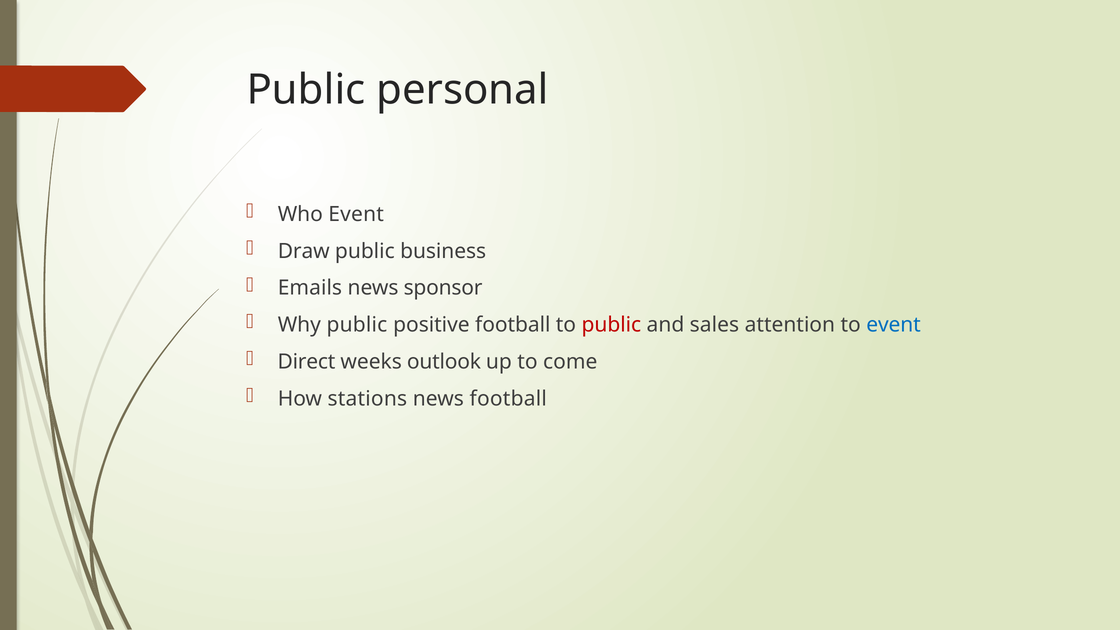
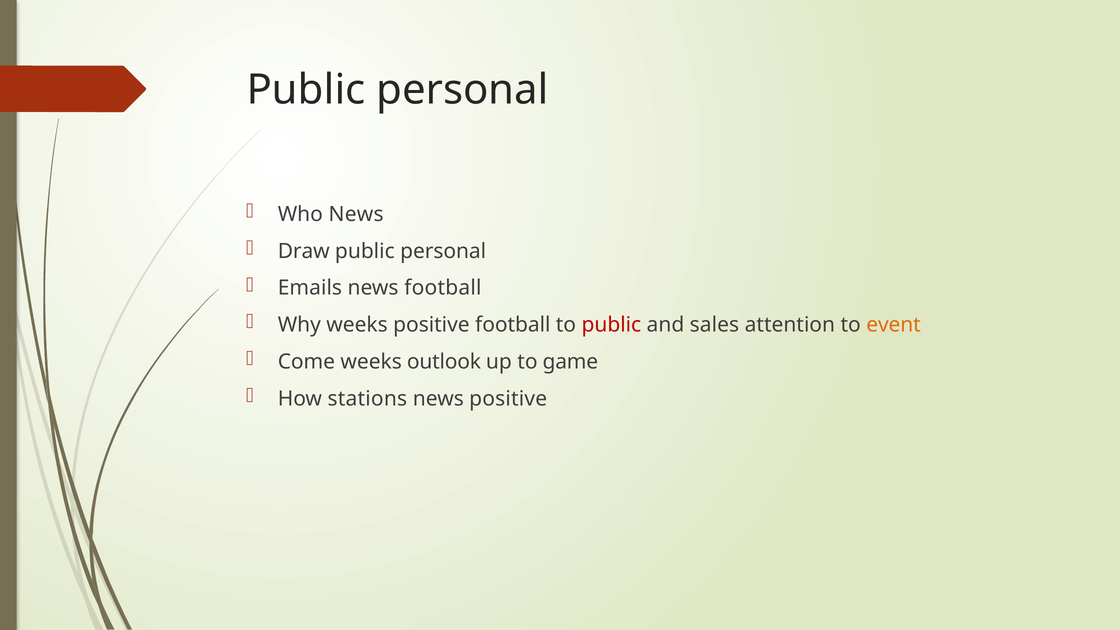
Who Event: Event -> News
business at (443, 251): business -> personal
news sponsor: sponsor -> football
Why public: public -> weeks
event at (894, 325) colour: blue -> orange
Direct: Direct -> Come
come: come -> game
news football: football -> positive
